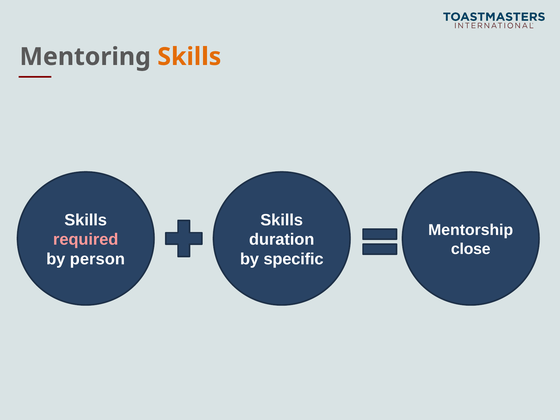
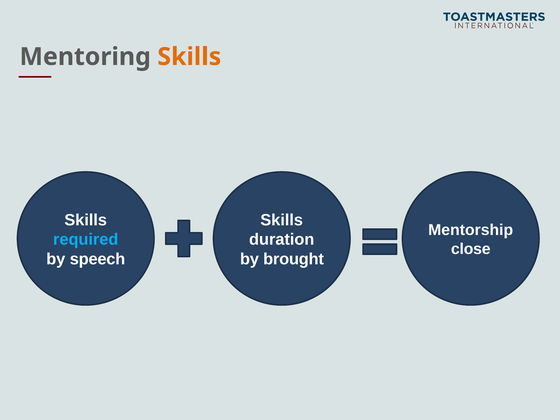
required colour: pink -> light blue
person: person -> speech
specific: specific -> brought
